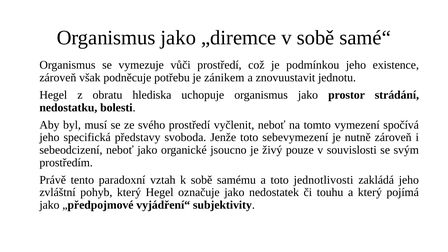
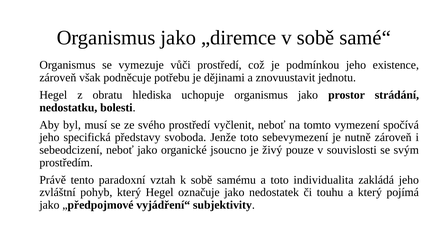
zánikem: zánikem -> dějinami
jednotlivosti: jednotlivosti -> individualita
